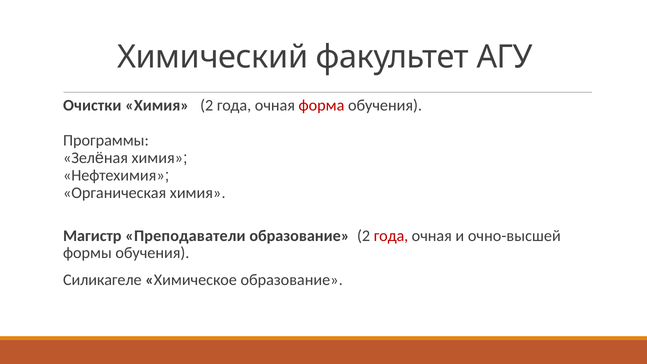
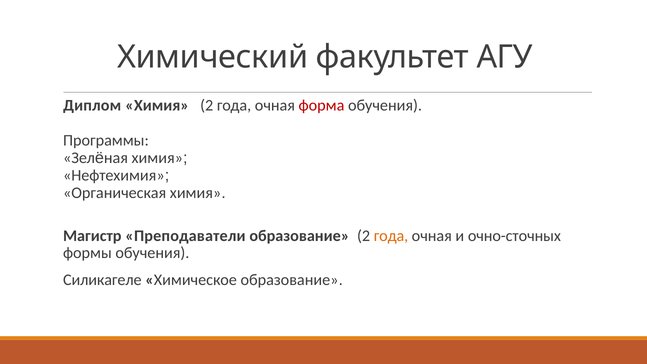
Очистки: Очистки -> Диплом
года at (391, 236) colour: red -> orange
очно-высшей: очно-высшей -> очно-сточных
